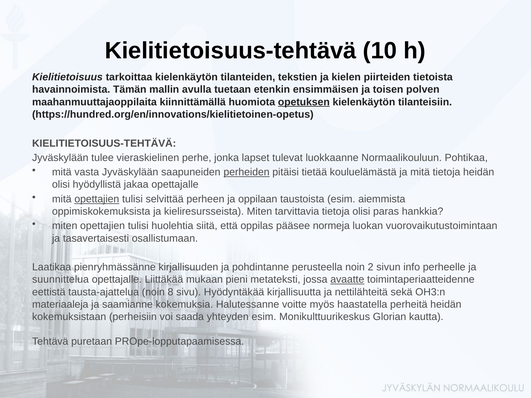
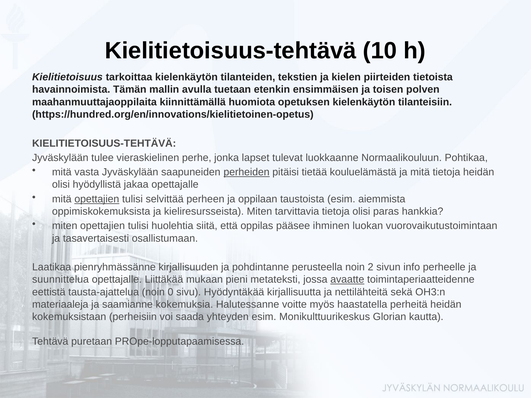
opetuksen underline: present -> none
normeja: normeja -> ihminen
8: 8 -> 0
